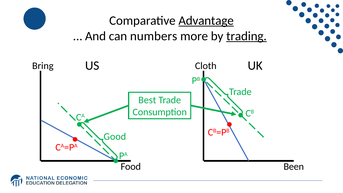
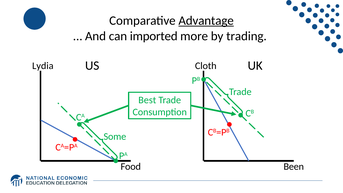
numbers: numbers -> imported
trading underline: present -> none
Bring: Bring -> Lydia
Good: Good -> Some
